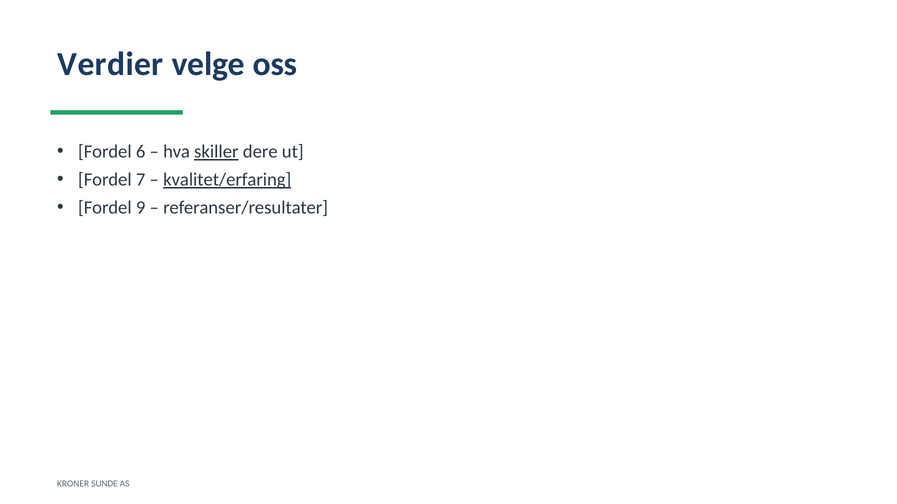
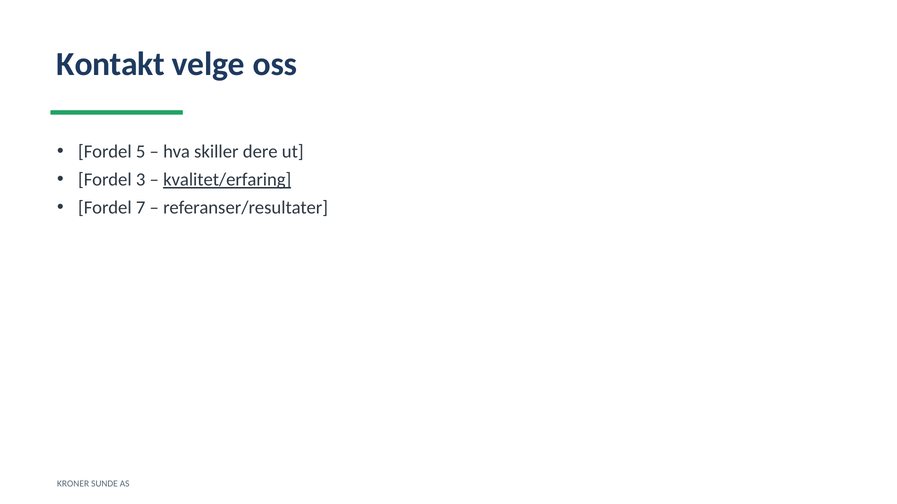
Verdier: Verdier -> Kontakt
6: 6 -> 5
skiller underline: present -> none
7: 7 -> 3
9: 9 -> 7
